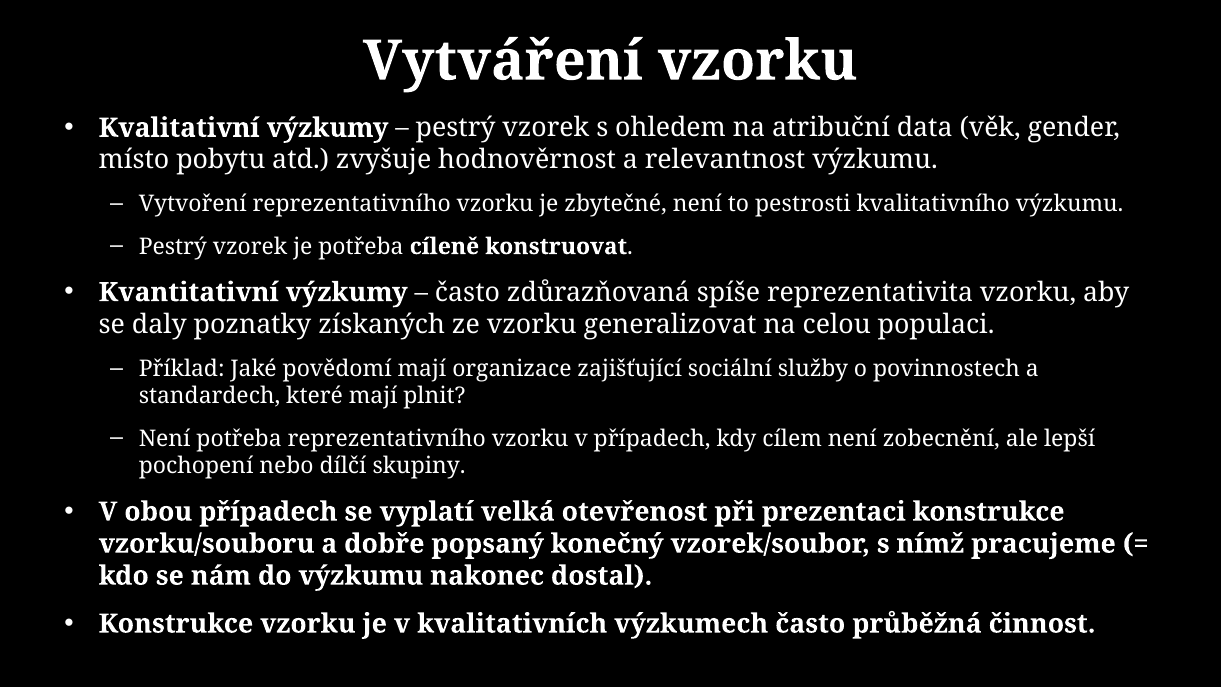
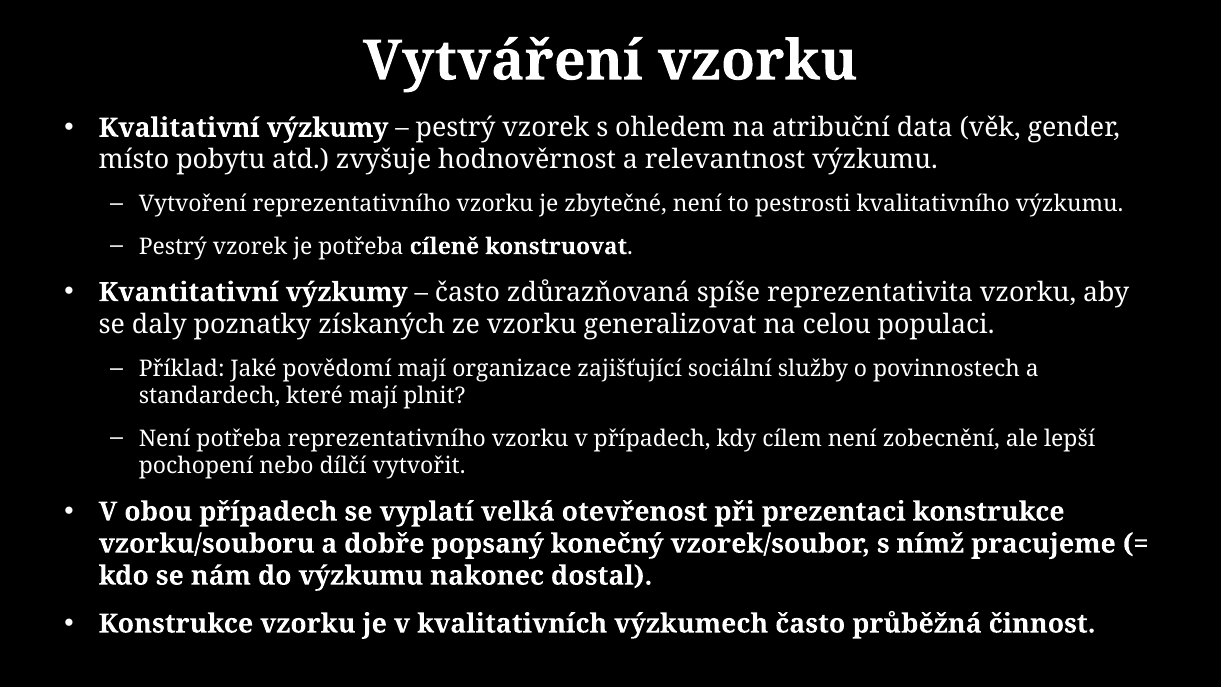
skupiny: skupiny -> vytvořit
